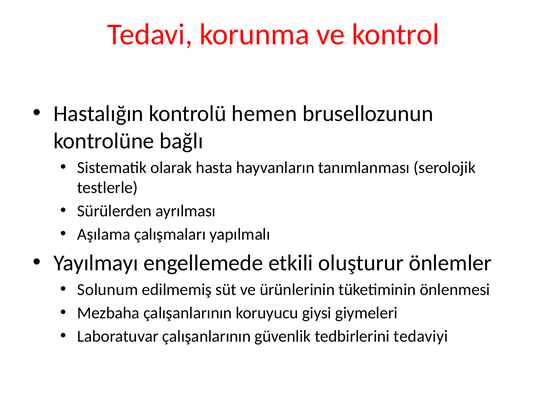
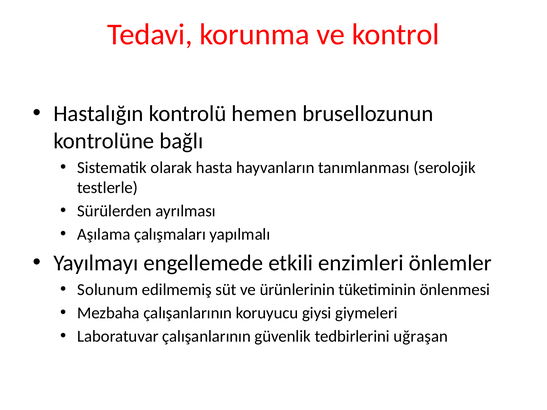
oluşturur: oluşturur -> enzimleri
tedaviyi: tedaviyi -> uğraşan
